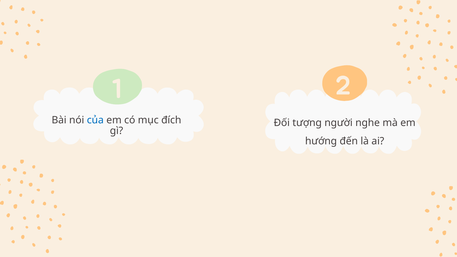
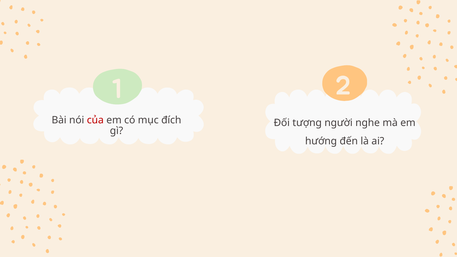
của colour: blue -> red
